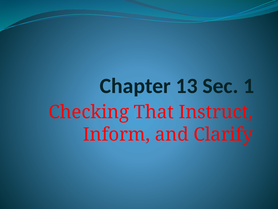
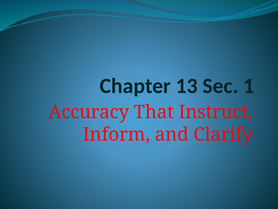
Checking: Checking -> Accuracy
